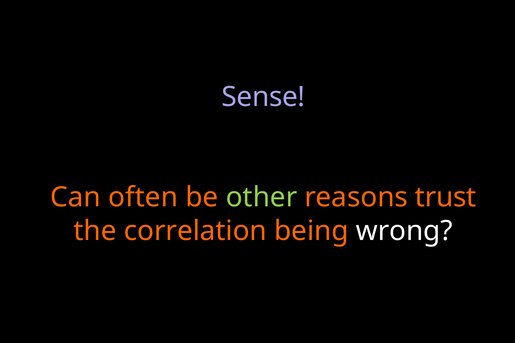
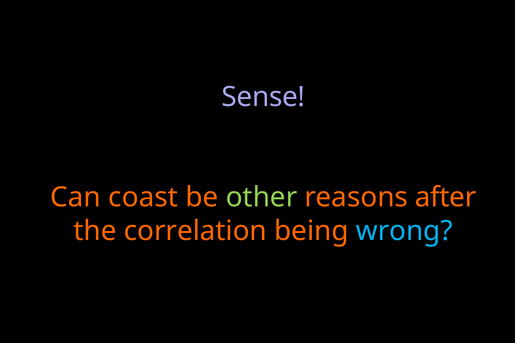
often: often -> coast
trust: trust -> after
wrong colour: white -> light blue
